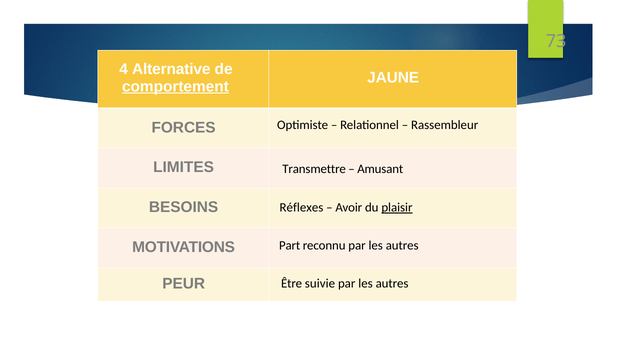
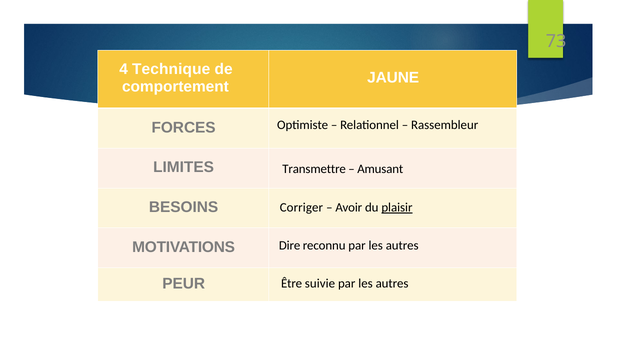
Alternative: Alternative -> Technique
comportement underline: present -> none
Réflexes: Réflexes -> Corriger
Part: Part -> Dire
